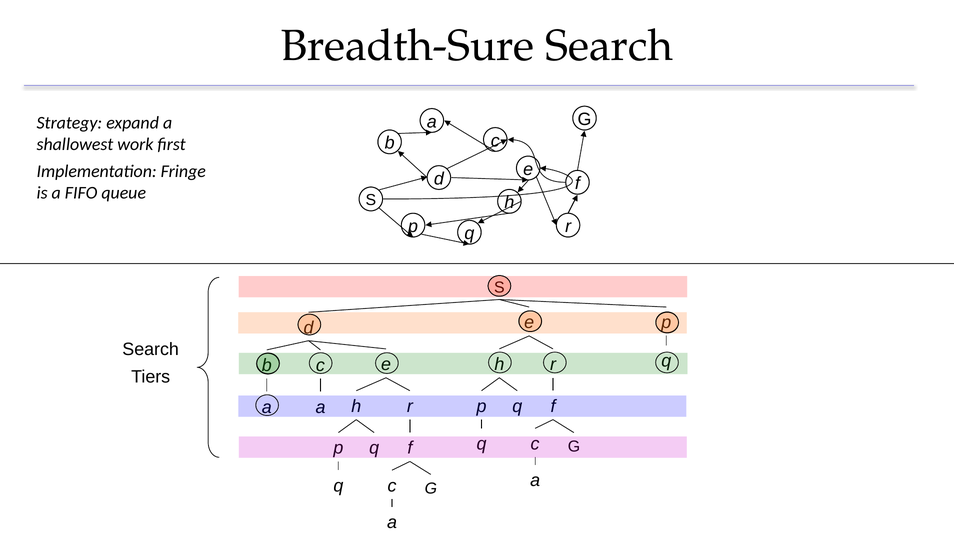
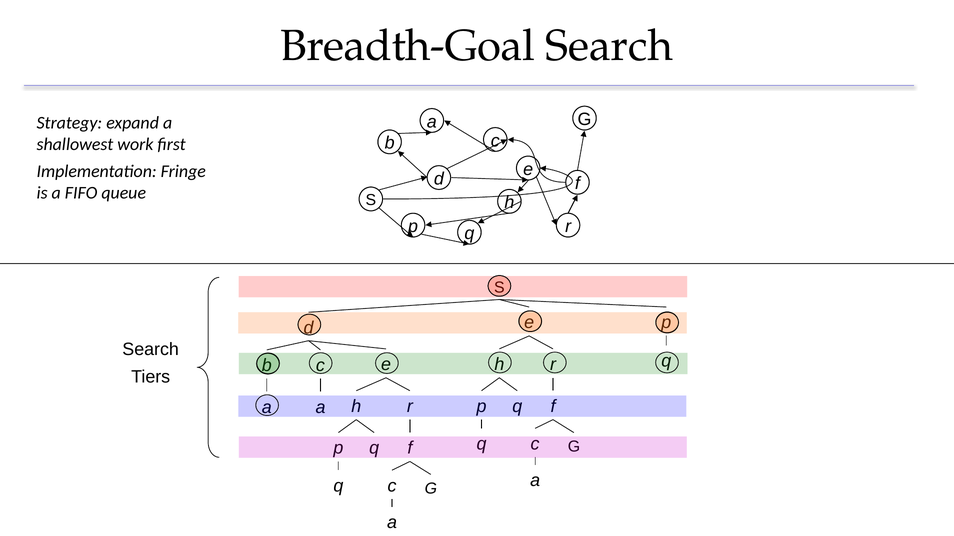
Breadth-Sure: Breadth-Sure -> Breadth-Goal
